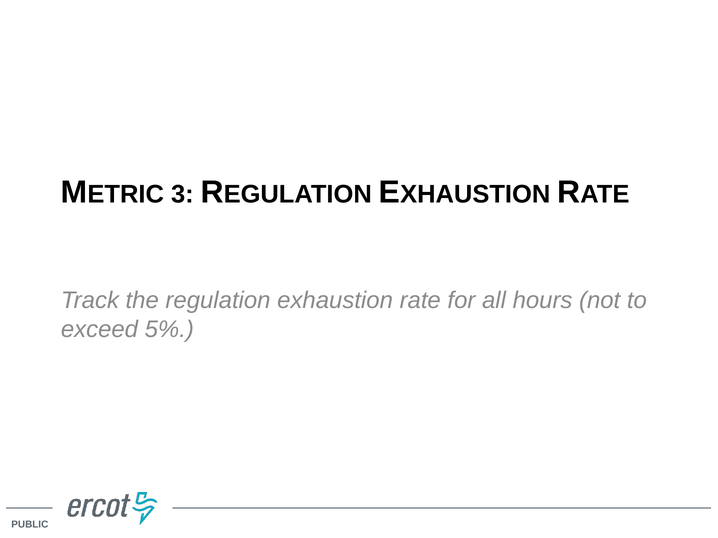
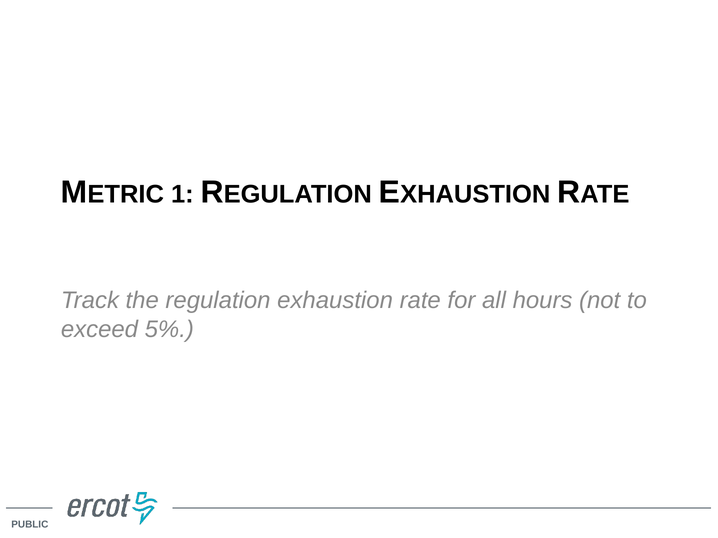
3: 3 -> 1
